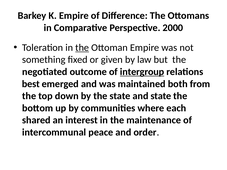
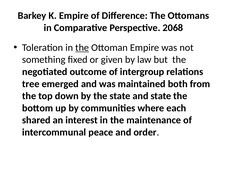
2000: 2000 -> 2068
intergroup underline: present -> none
best: best -> tree
